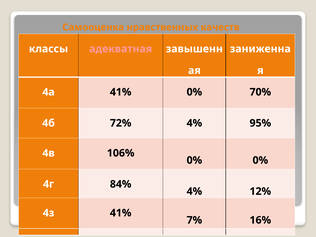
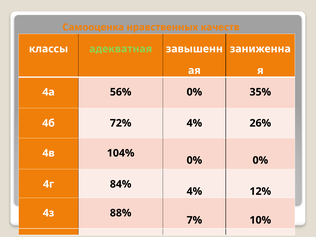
адекватная colour: pink -> light green
4а 41%: 41% -> 56%
70%: 70% -> 35%
95%: 95% -> 26%
106%: 106% -> 104%
4з 41%: 41% -> 88%
16%: 16% -> 10%
